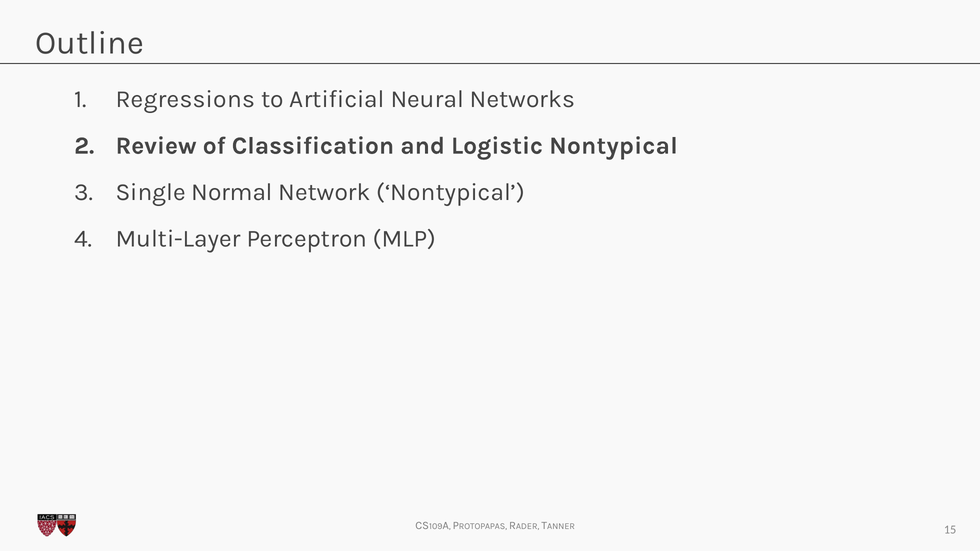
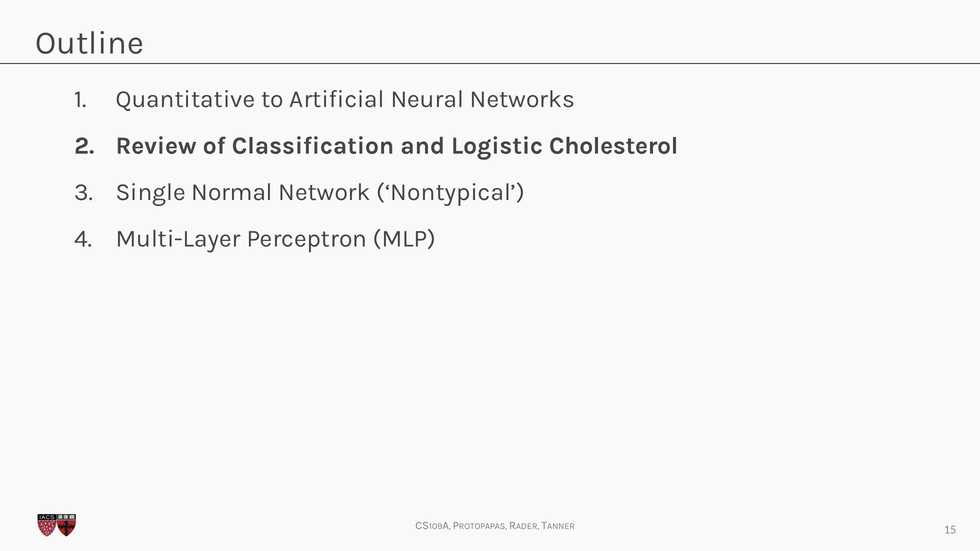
Regressions: Regressions -> Quantitative
Logistic Nontypical: Nontypical -> Cholesterol
